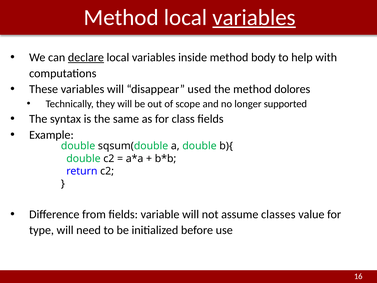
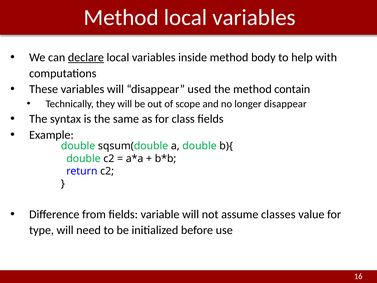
variables at (254, 17) underline: present -> none
dolores: dolores -> contain
longer supported: supported -> disappear
